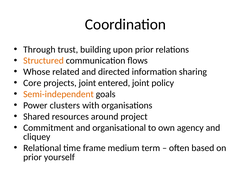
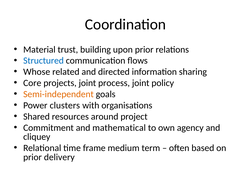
Through: Through -> Material
Structured colour: orange -> blue
entered: entered -> process
organisational: organisational -> mathematical
yourself: yourself -> delivery
